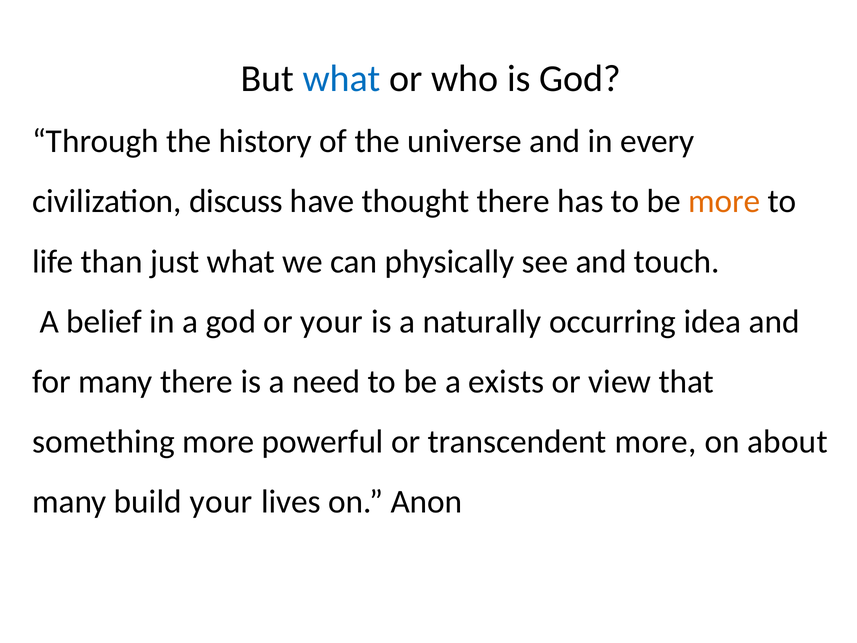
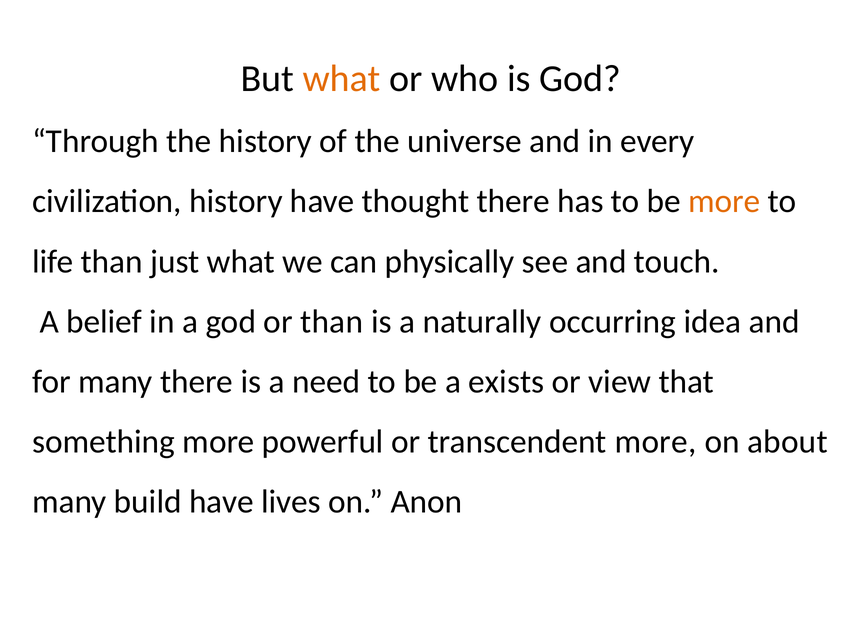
what at (342, 79) colour: blue -> orange
civilization discuss: discuss -> history
or your: your -> than
build your: your -> have
